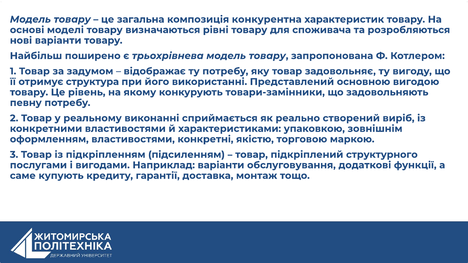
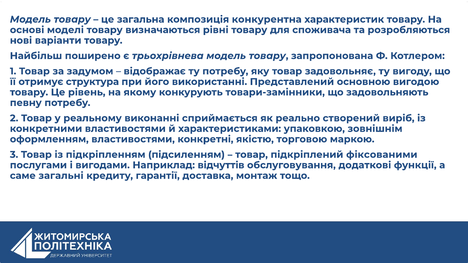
структурного: структурного -> фіксованими
Наприклад варіанти: варіанти -> відчуттів
купують: купують -> загальні
